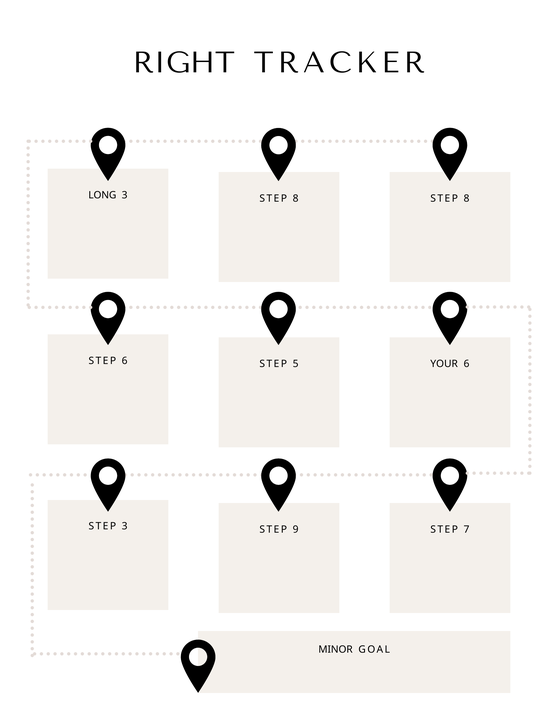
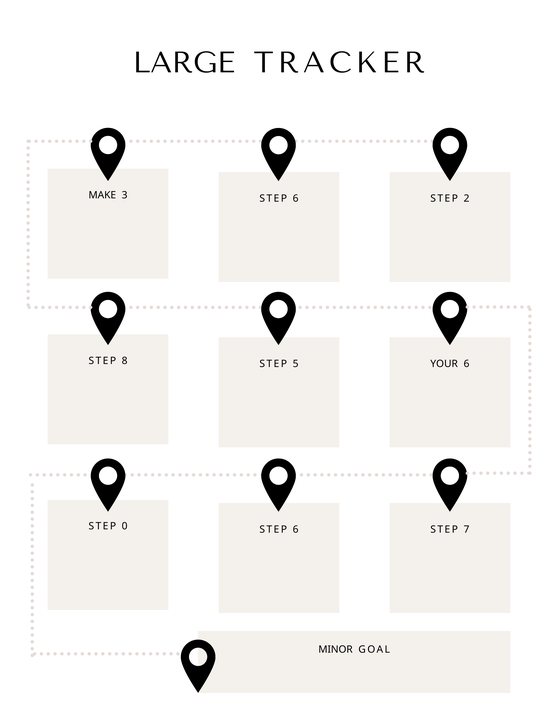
RIGHT: RIGHT -> LARGE
LONG: LONG -> MAKE
3 STEP 8: 8 -> 6
8 at (466, 198): 8 -> 2
STEP 6: 6 -> 8
STEP 3: 3 -> 0
9 at (296, 530): 9 -> 6
